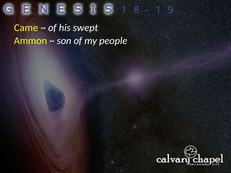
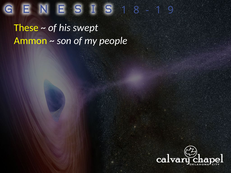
Came: Came -> These
